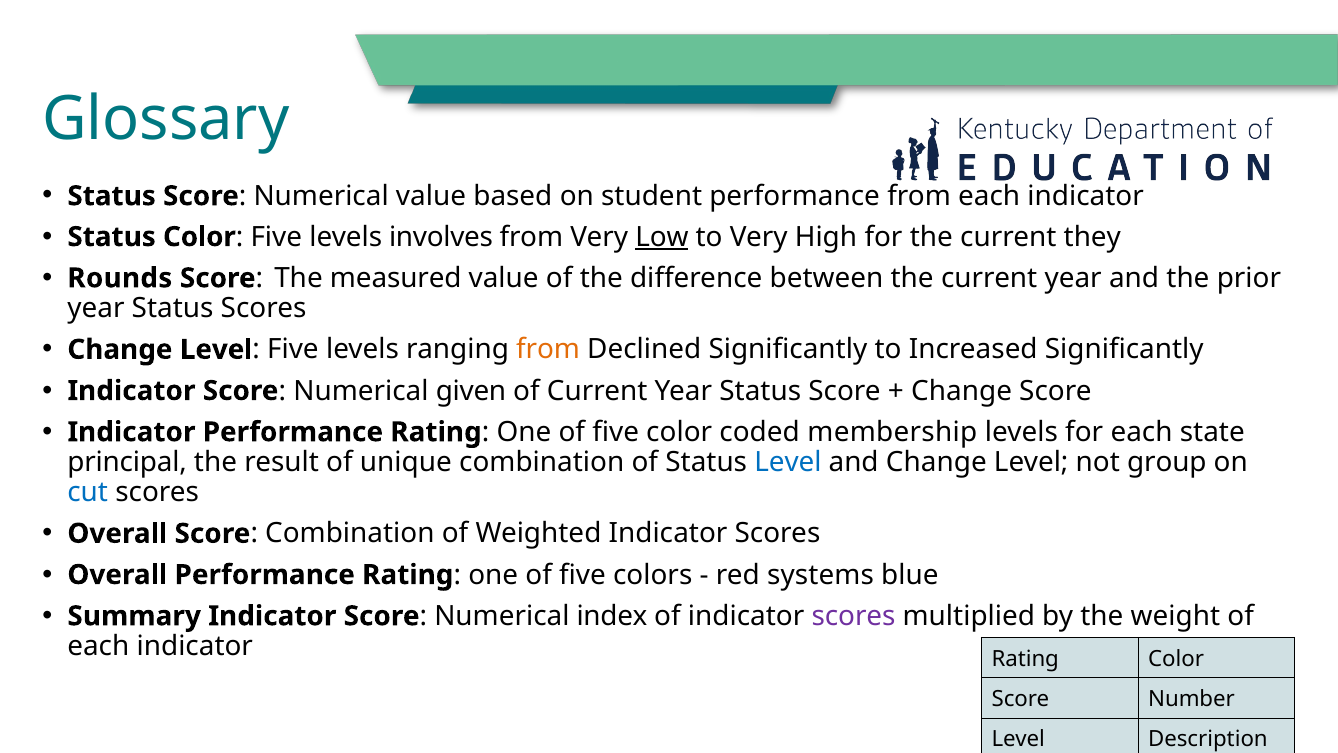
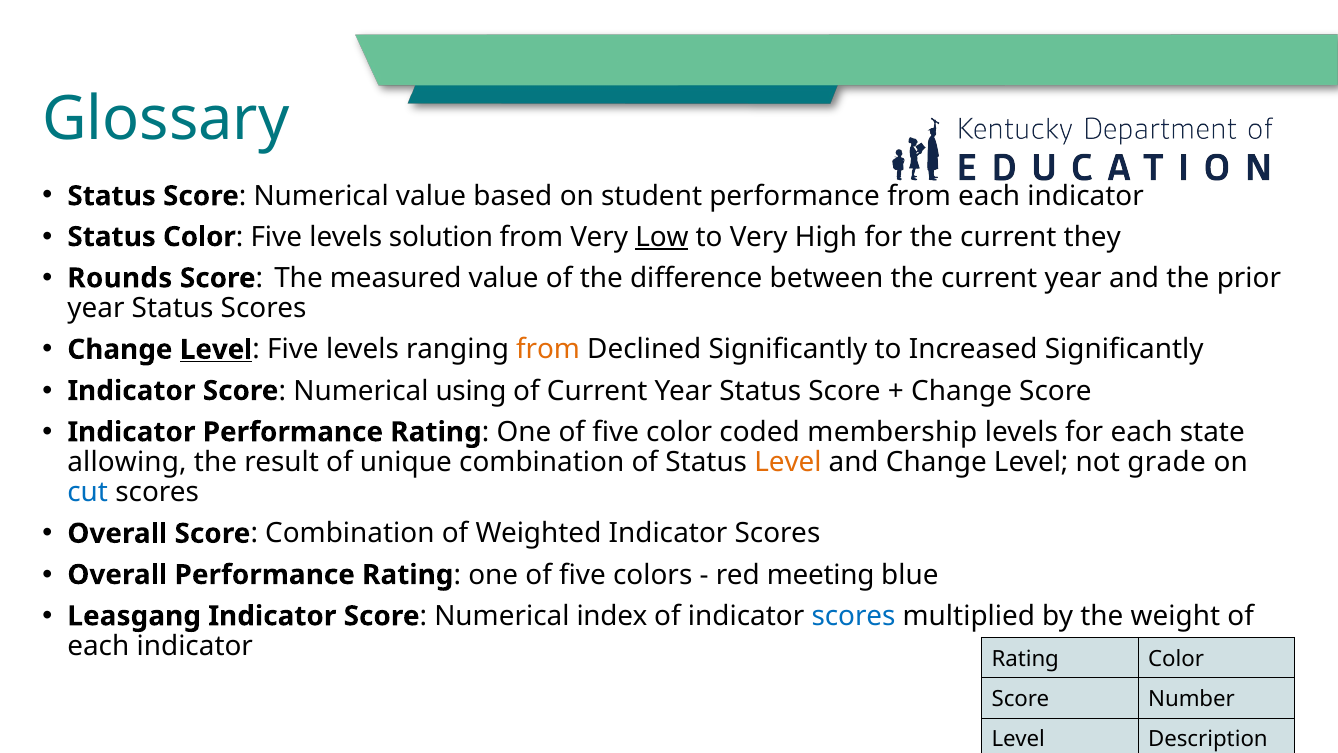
involves: involves -> solution
Level at (216, 349) underline: none -> present
given: given -> using
principal: principal -> allowing
Level at (788, 462) colour: blue -> orange
group: group -> grade
systems: systems -> meeting
Summary: Summary -> Leasgang
scores at (854, 616) colour: purple -> blue
